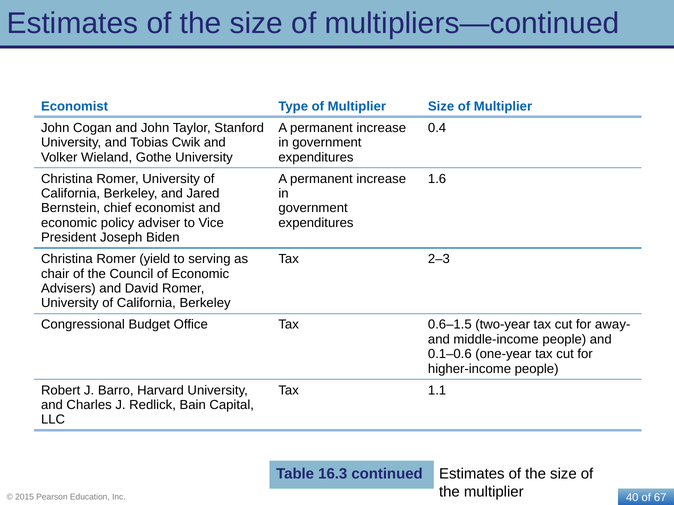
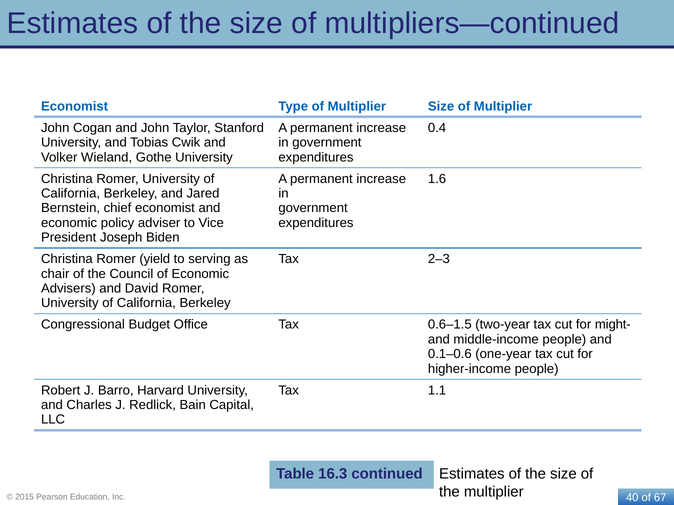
away-: away- -> might-
